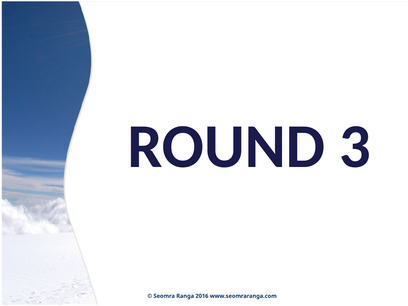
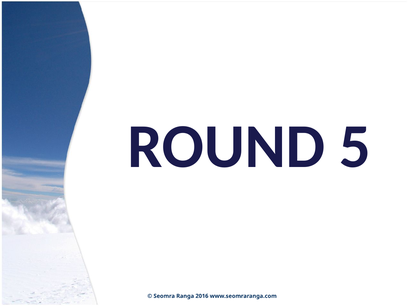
3: 3 -> 5
